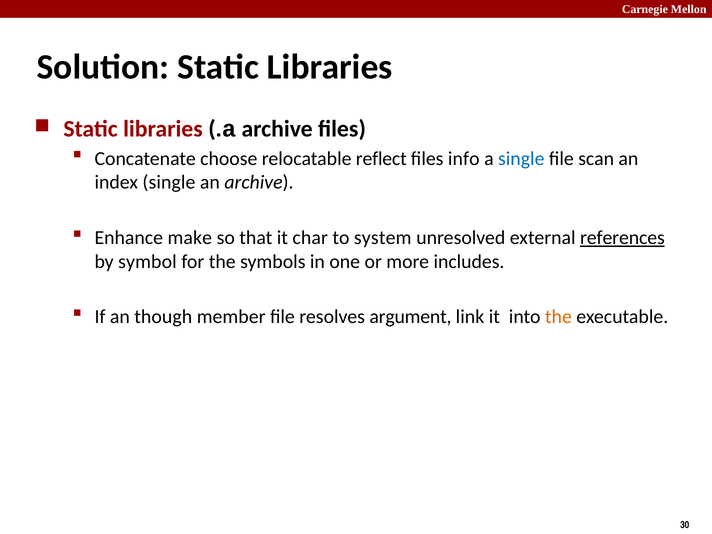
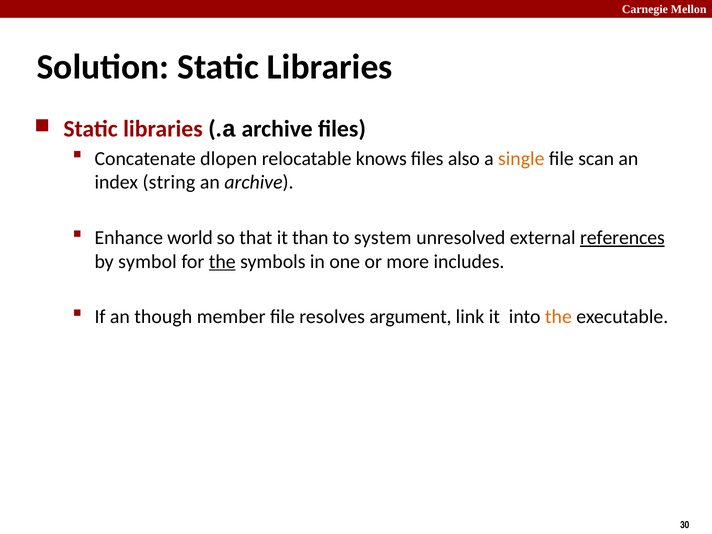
choose: choose -> dlopen
reflect: reflect -> knows
info: info -> also
single at (521, 159) colour: blue -> orange
index single: single -> string
make: make -> world
char: char -> than
the at (222, 262) underline: none -> present
